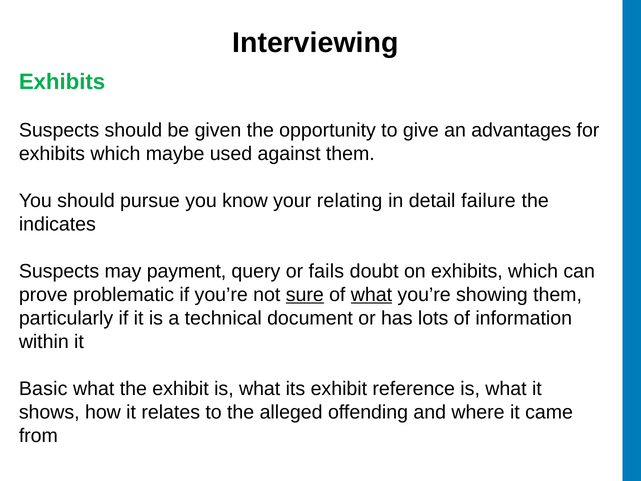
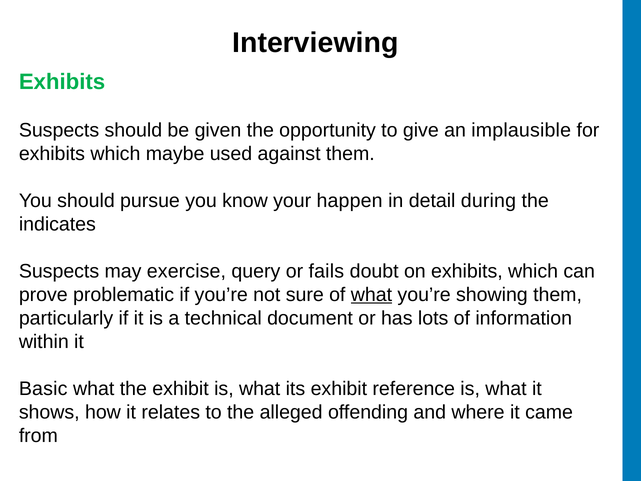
advantages: advantages -> implausible
relating: relating -> happen
failure: failure -> during
payment: payment -> exercise
sure underline: present -> none
